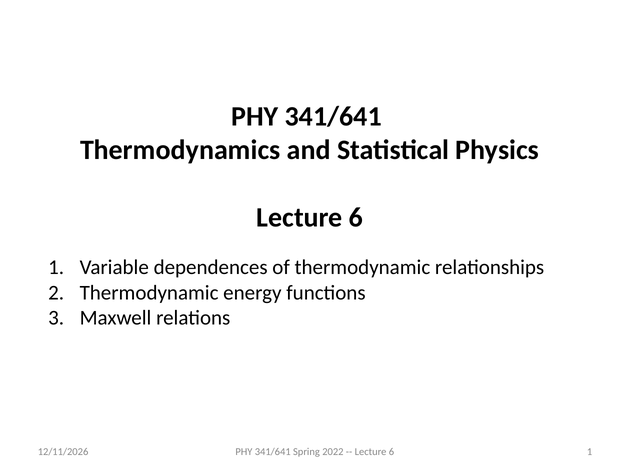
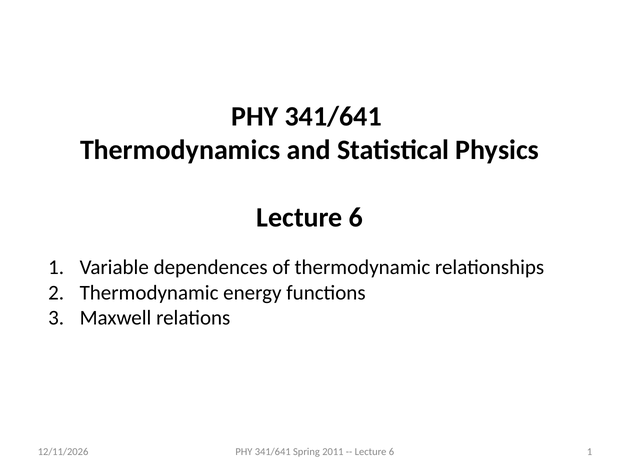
2022: 2022 -> 2011
